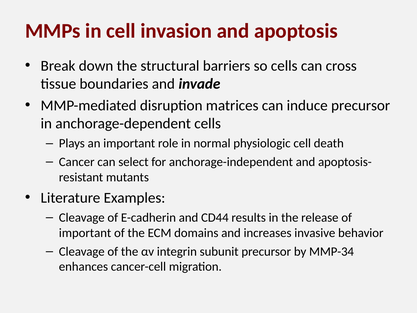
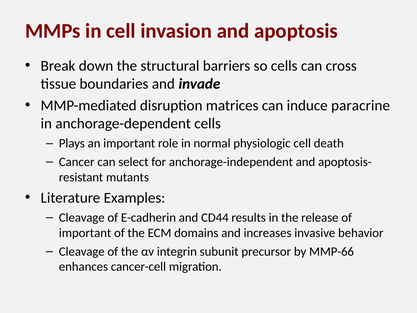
induce precursor: precursor -> paracrine
MMP-34: MMP-34 -> MMP-66
